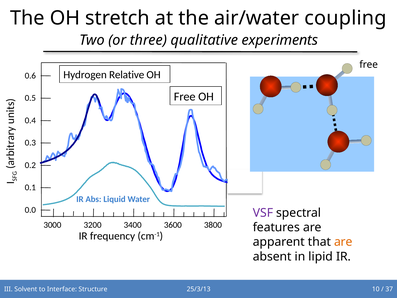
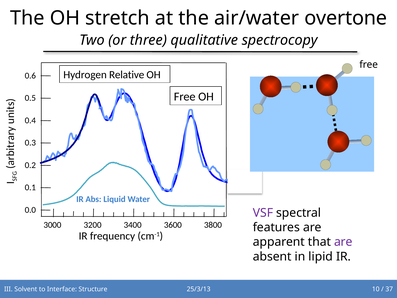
coupling: coupling -> overtone
experiments: experiments -> spectrocopy
are at (343, 242) colour: orange -> purple
